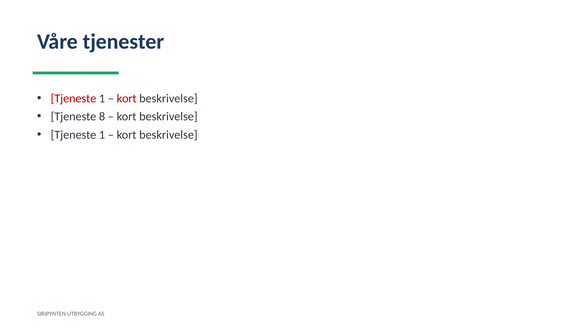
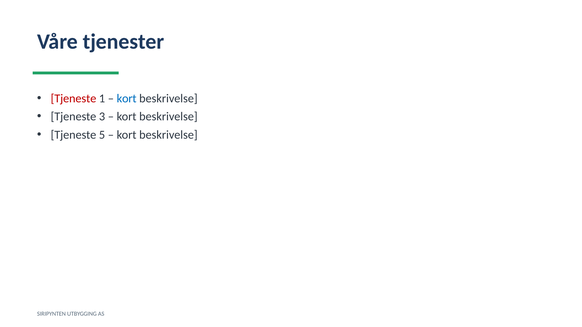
kort at (127, 99) colour: red -> blue
8: 8 -> 3
1 at (102, 135): 1 -> 5
